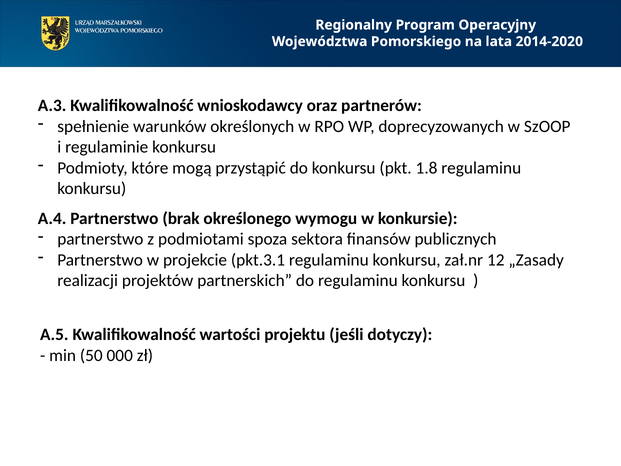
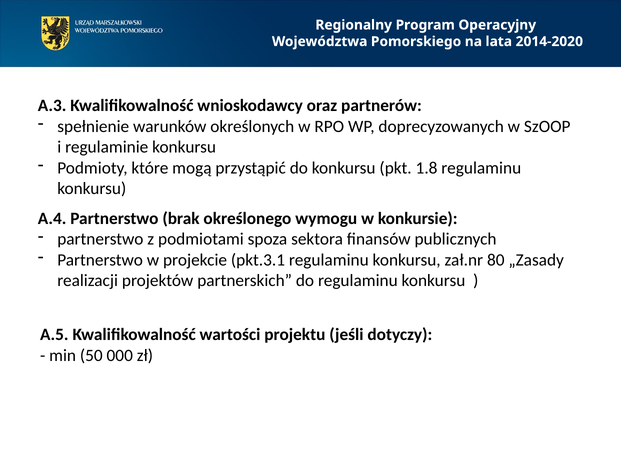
12: 12 -> 80
